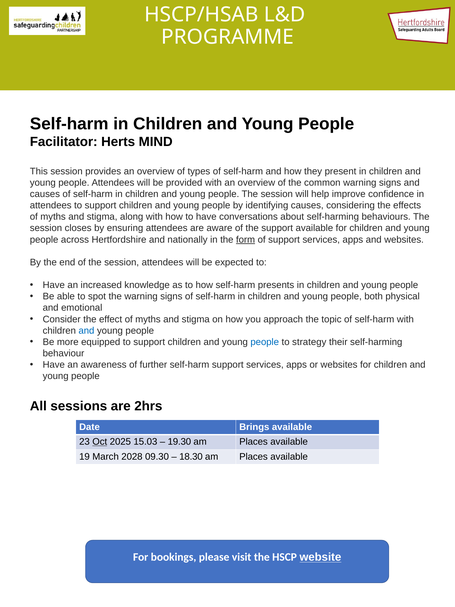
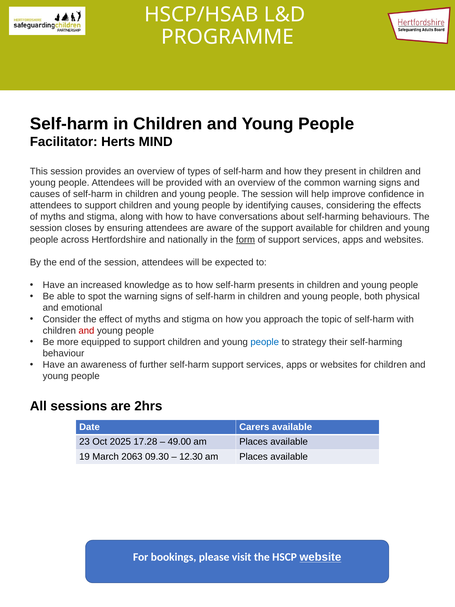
and at (86, 330) colour: blue -> red
Brings: Brings -> Carers
Oct underline: present -> none
15.03: 15.03 -> 17.28
19.30: 19.30 -> 49.00
2028: 2028 -> 2063
18.30: 18.30 -> 12.30
